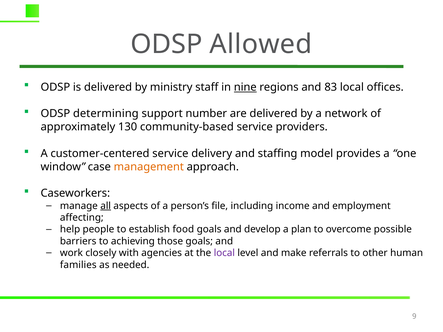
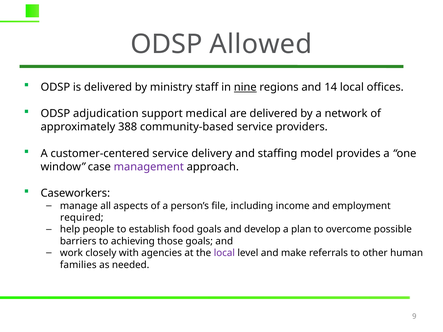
83: 83 -> 14
determining: determining -> adjudication
number: number -> medical
130: 130 -> 388
management colour: orange -> purple
all underline: present -> none
affecting: affecting -> required
